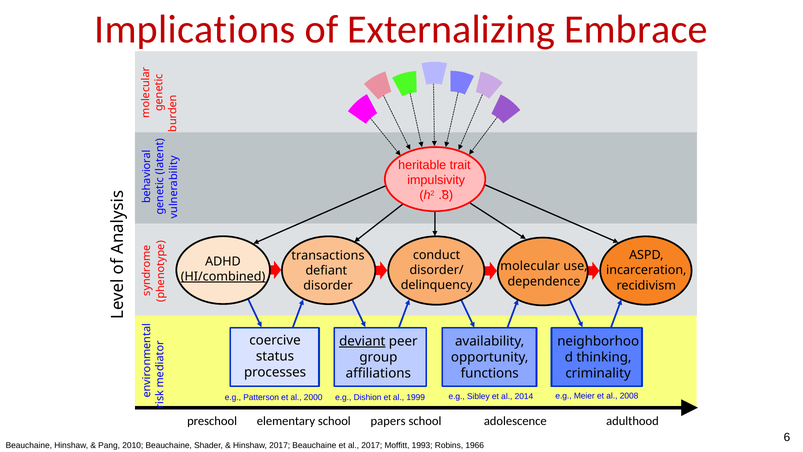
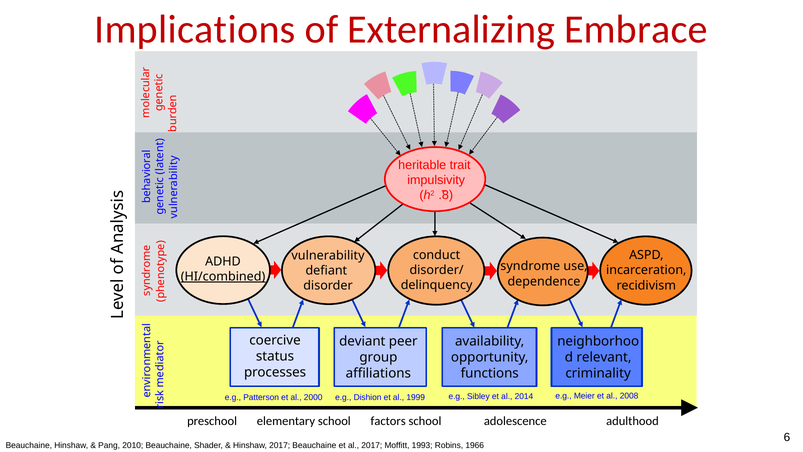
transactions: transactions -> vulnerability
molecular: molecular -> syndrome
deviant underline: present -> none
thinking: thinking -> relevant
papers: papers -> factors
